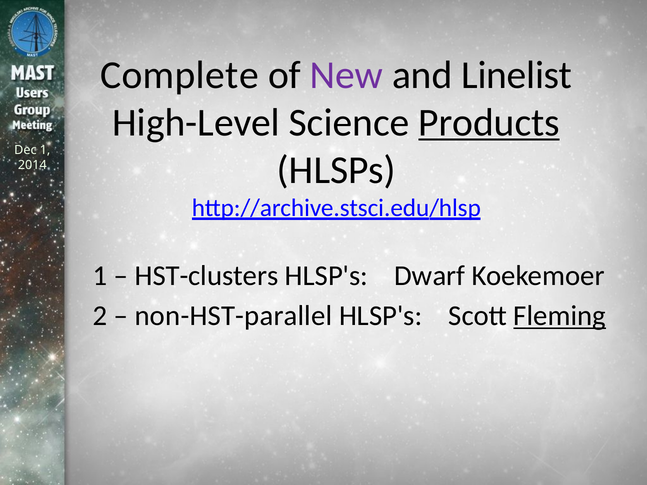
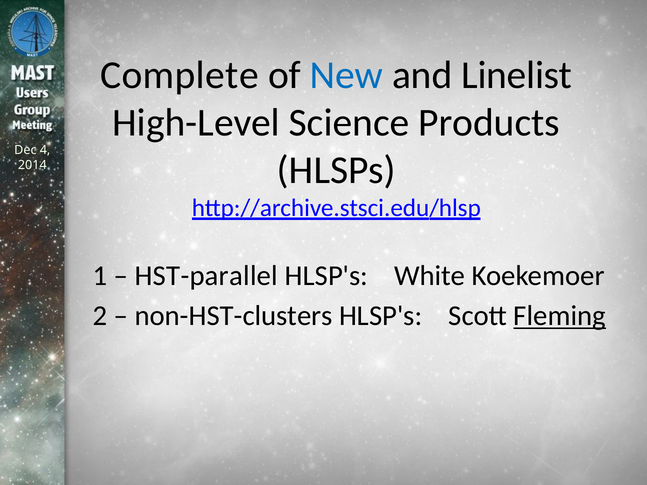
New colour: purple -> blue
Products underline: present -> none
1 at (45, 150): 1 -> 4
HST-clusters: HST-clusters -> HST-parallel
Dwarf: Dwarf -> White
non-HST-parallel: non-HST-parallel -> non-HST-clusters
